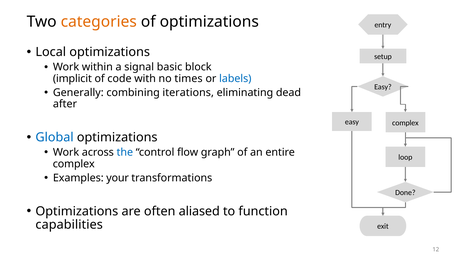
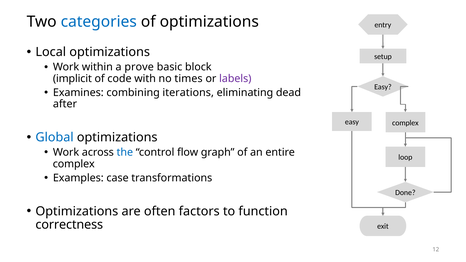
categories colour: orange -> blue
signal: signal -> prove
labels colour: blue -> purple
Generally: Generally -> Examines
your: your -> case
aliased: aliased -> factors
capabilities: capabilities -> correctness
